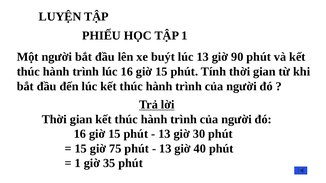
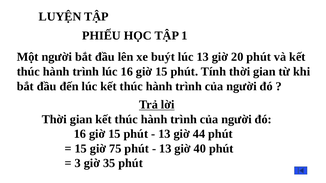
90: 90 -> 20
30: 30 -> 44
1 at (78, 164): 1 -> 3
